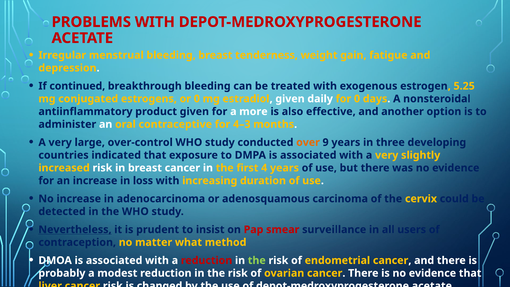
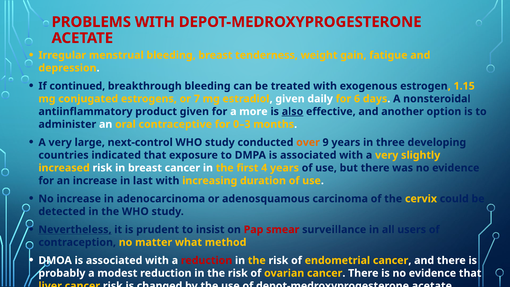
5.25: 5.25 -> 1.15
or 0: 0 -> 7
for 0: 0 -> 6
also underline: none -> present
4–3: 4–3 -> 0–3
over-control: over-control -> next-control
loss: loss -> last
the at (257, 260) colour: light green -> yellow
